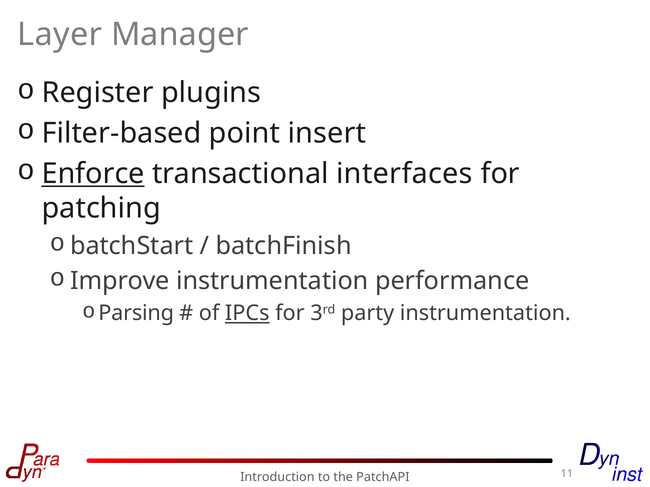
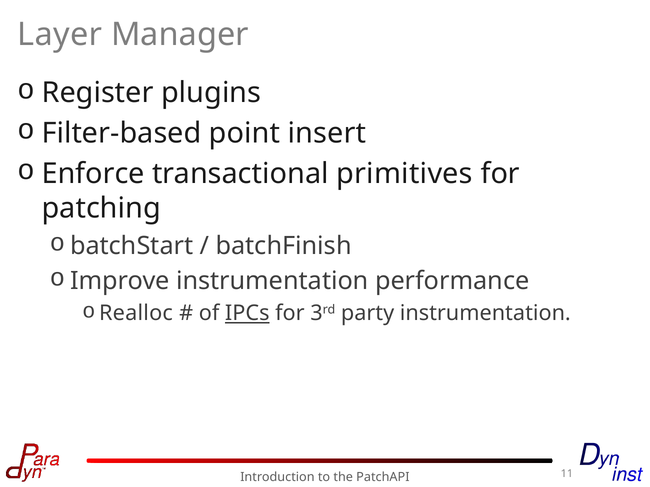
Enforce underline: present -> none
interfaces: interfaces -> primitives
Parsing: Parsing -> Realloc
